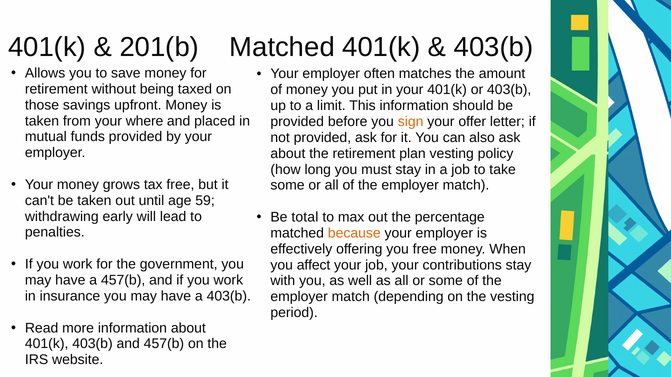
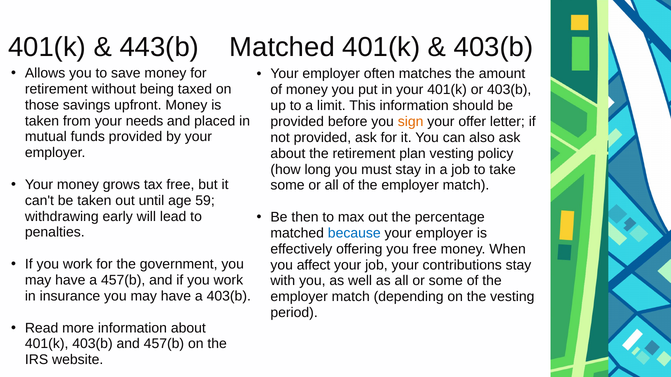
201(b: 201(b -> 443(b
where: where -> needs
total: total -> then
because colour: orange -> blue
